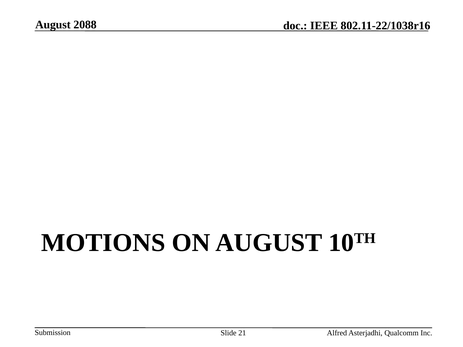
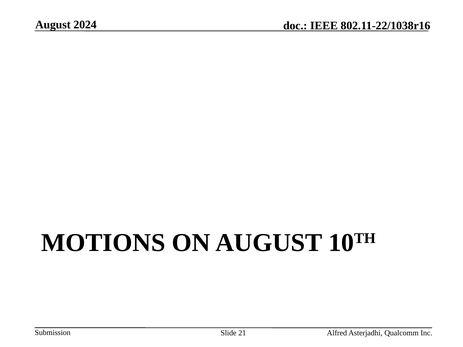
2088: 2088 -> 2024
